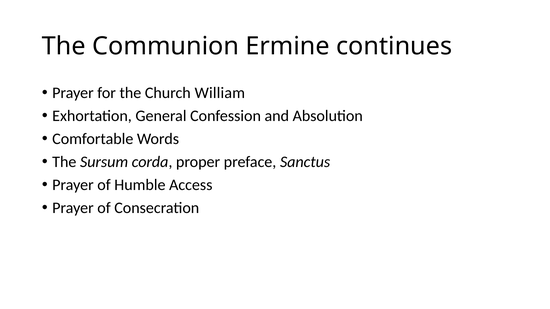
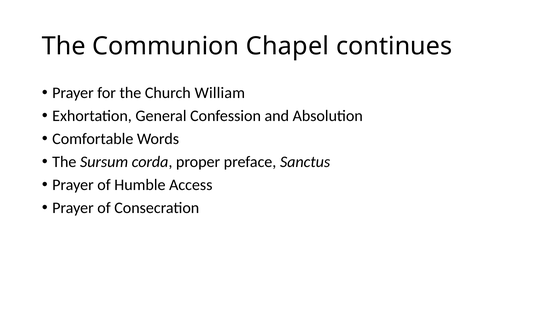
Ermine: Ermine -> Chapel
